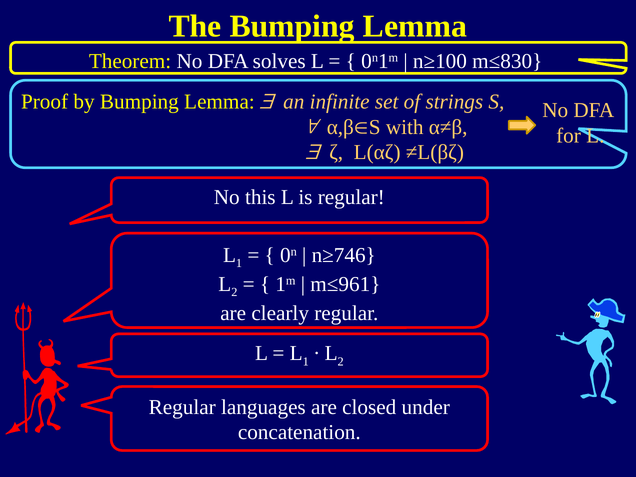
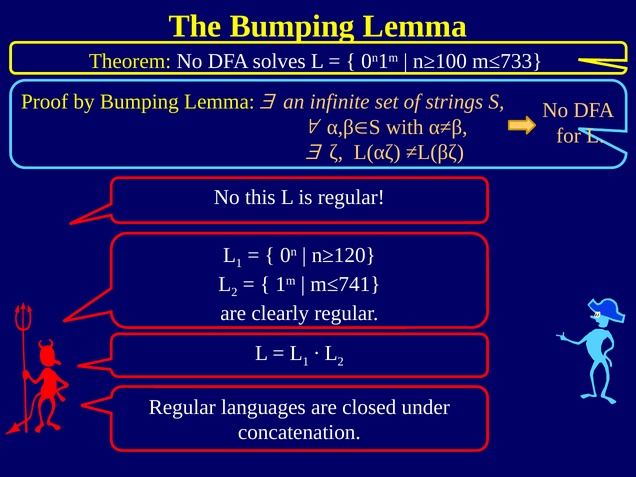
m≤830: m≤830 -> m≤733
n≥746: n≥746 -> n≥120
m≤961: m≤961 -> m≤741
